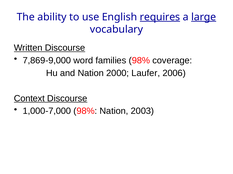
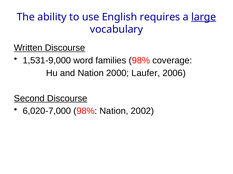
requires underline: present -> none
7,869-9,000: 7,869-9,000 -> 1,531-9,000
Context: Context -> Second
1,000-7,000: 1,000-7,000 -> 6,020-7,000
2003: 2003 -> 2002
